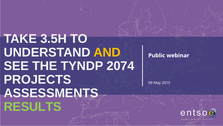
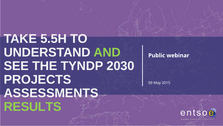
3.5H: 3.5H -> 5.5H
AND colour: yellow -> light green
2074: 2074 -> 2030
